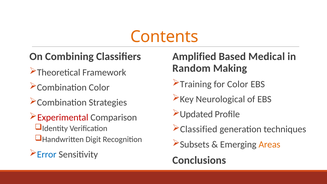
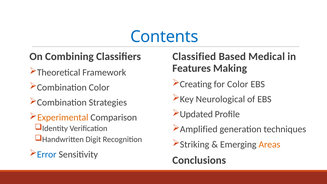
Contents colour: orange -> blue
Amplified: Amplified -> Classified
Random: Random -> Features
Training: Training -> Creating
Experimental colour: red -> orange
Classified: Classified -> Amplified
Subsets: Subsets -> Striking
